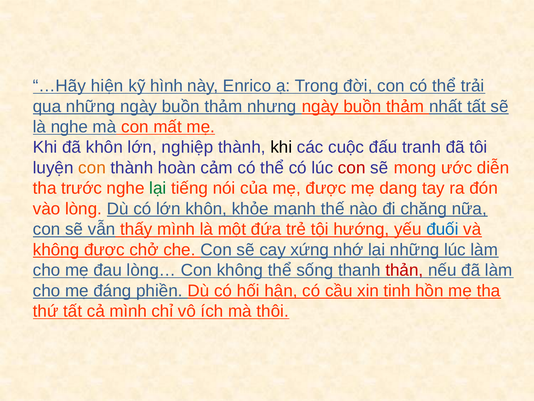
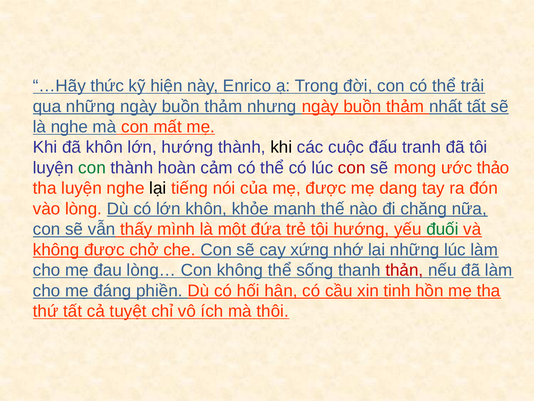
hiện: hiện -> thức
hình: hình -> hiện
lớn nghiệp: nghiệp -> hướng
con at (92, 168) colour: orange -> green
diễn: diễn -> thảo
tha trước: trước -> luyện
lại at (158, 188) colour: green -> black
đuối colour: blue -> green
cả mình: mình -> tuyệt
